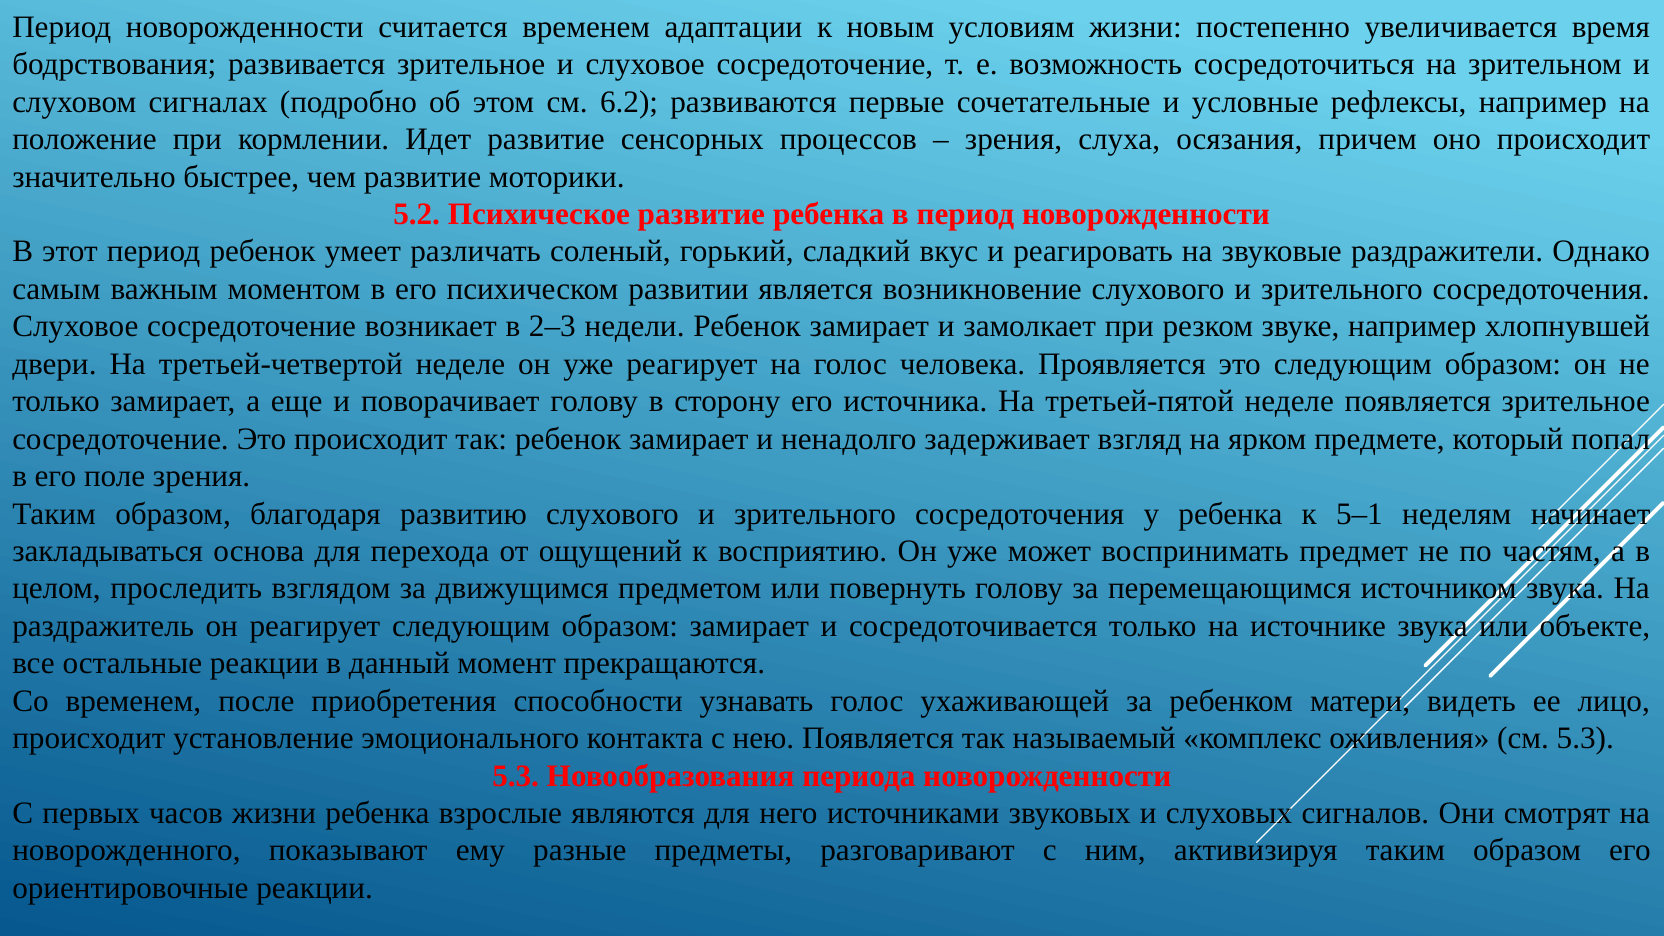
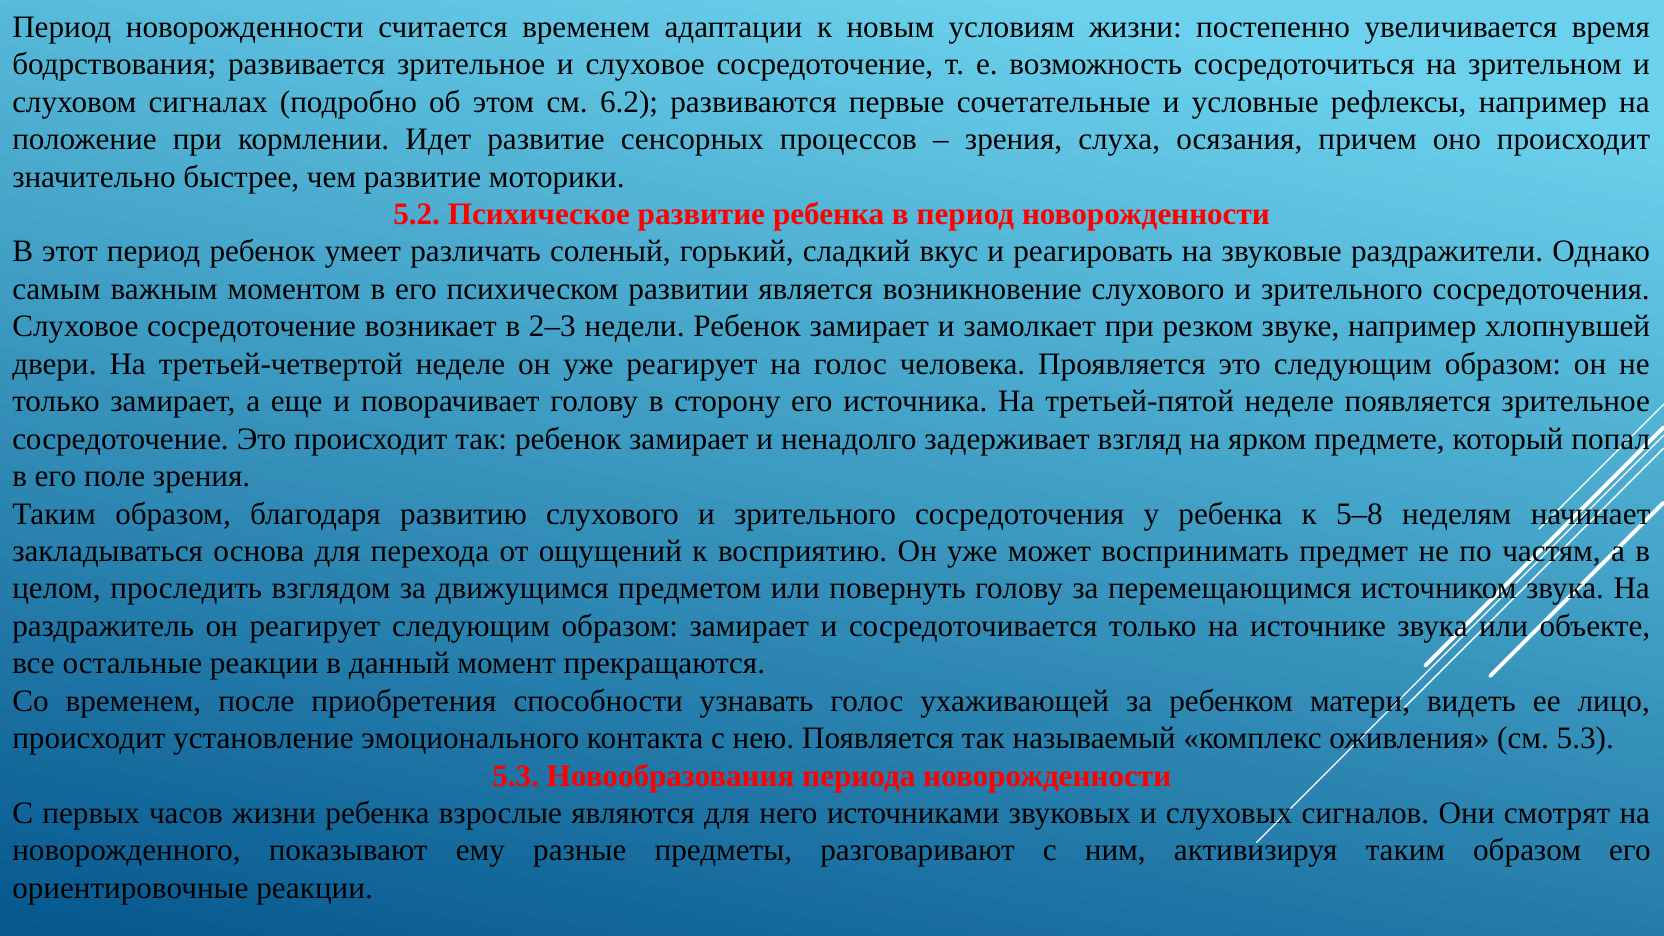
5–1: 5–1 -> 5–8
